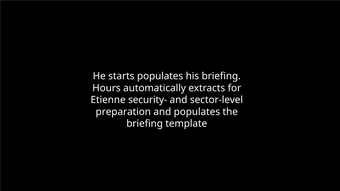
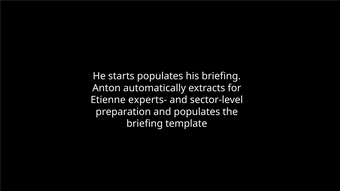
Hours: Hours -> Anton
security-: security- -> experts-
